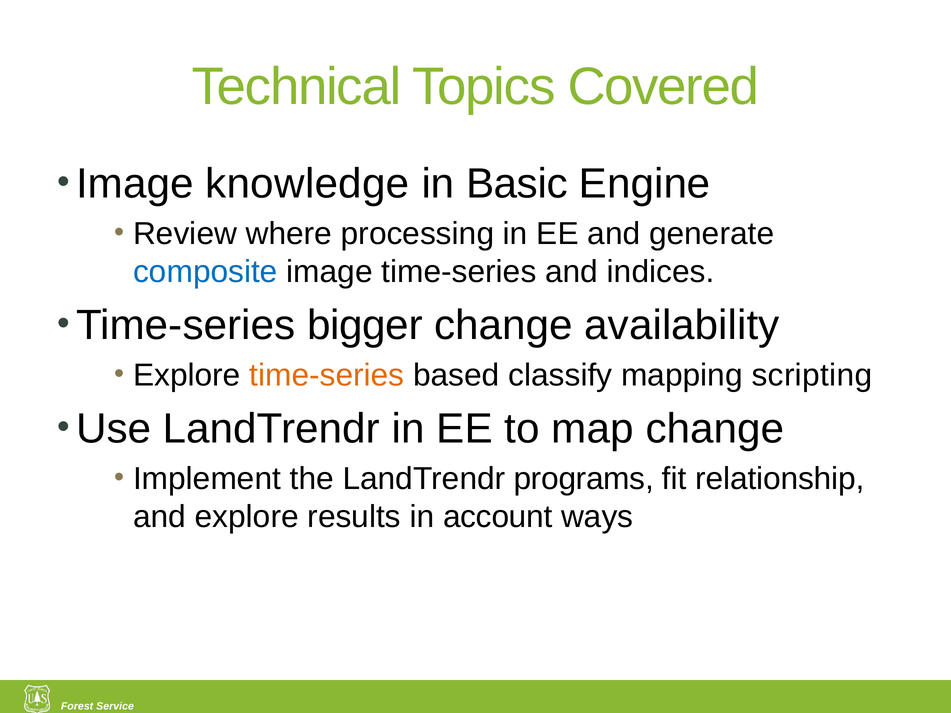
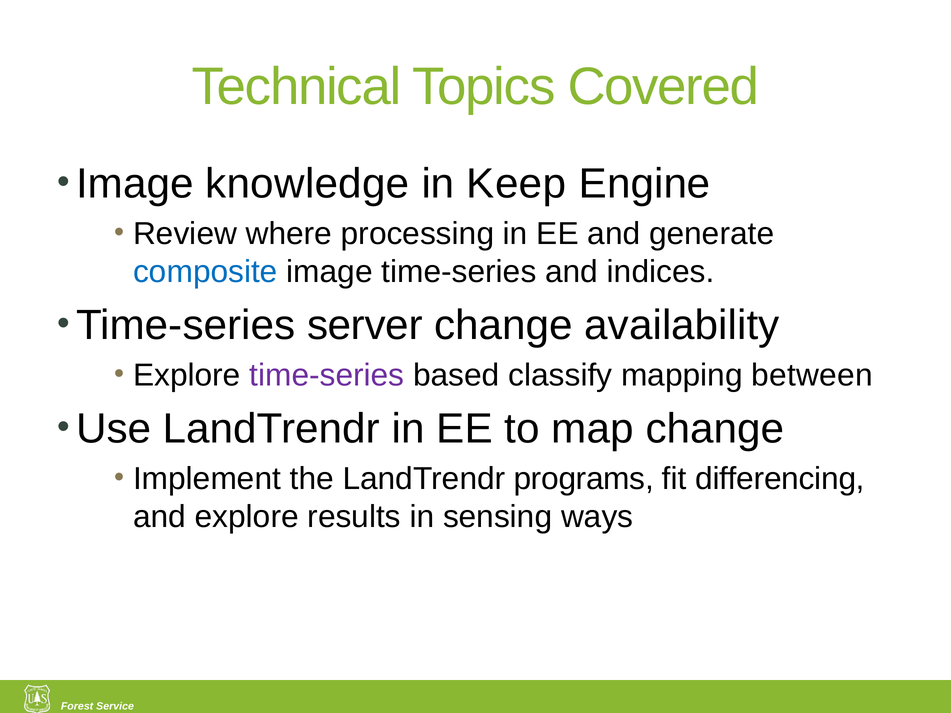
Basic: Basic -> Keep
bigger: bigger -> server
time-series at (327, 375) colour: orange -> purple
scripting: scripting -> between
relationship: relationship -> differencing
account: account -> sensing
